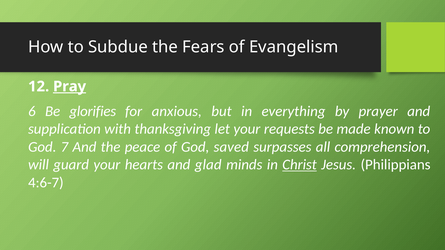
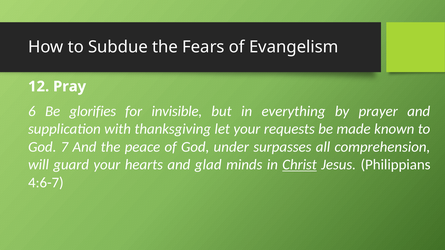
Pray underline: present -> none
anxious: anxious -> invisible
saved: saved -> under
